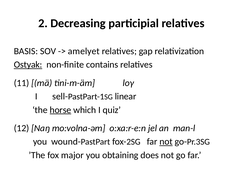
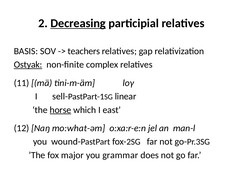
Decreasing underline: none -> present
amelyet: amelyet -> teachers
contains: contains -> complex
quiz: quiz -> east
mo:volna-əm: mo:volna-əm -> mo:what-əm
not at (166, 142) underline: present -> none
obtaining: obtaining -> grammar
